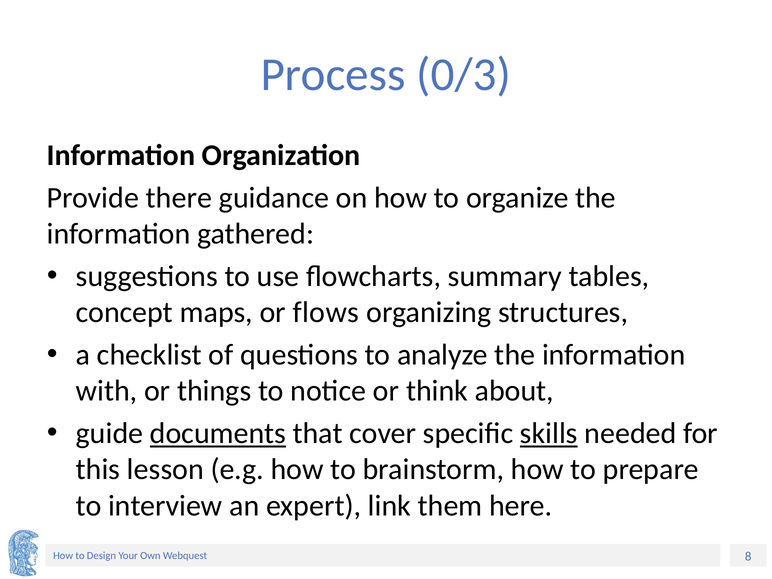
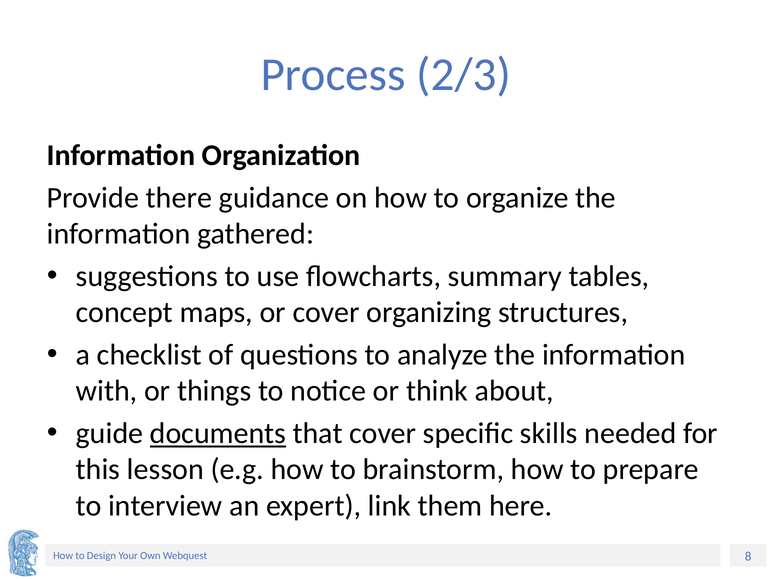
0/3: 0/3 -> 2/3
or flows: flows -> cover
skills underline: present -> none
